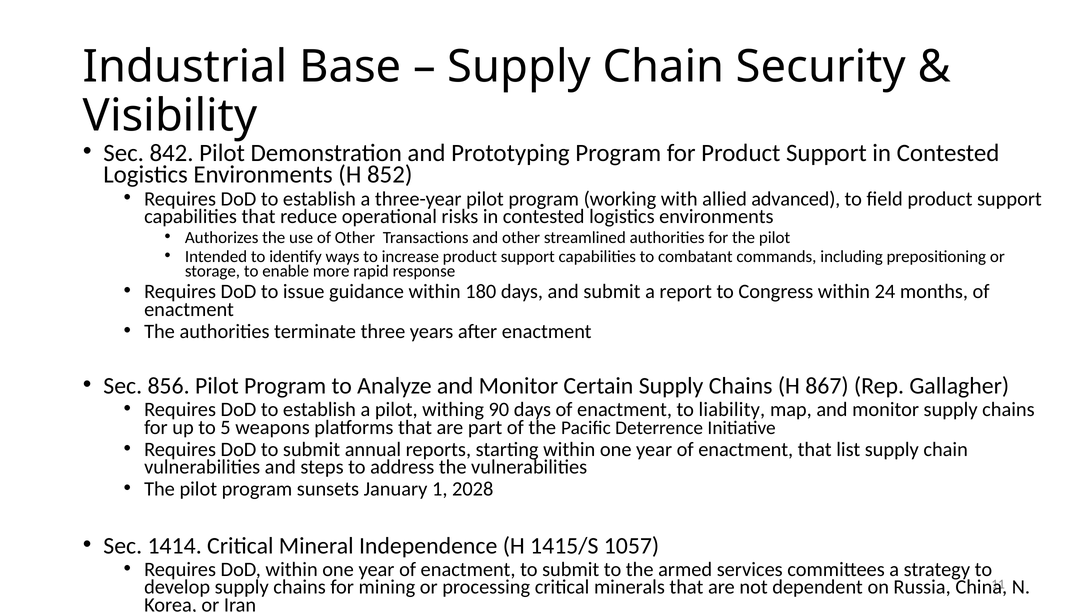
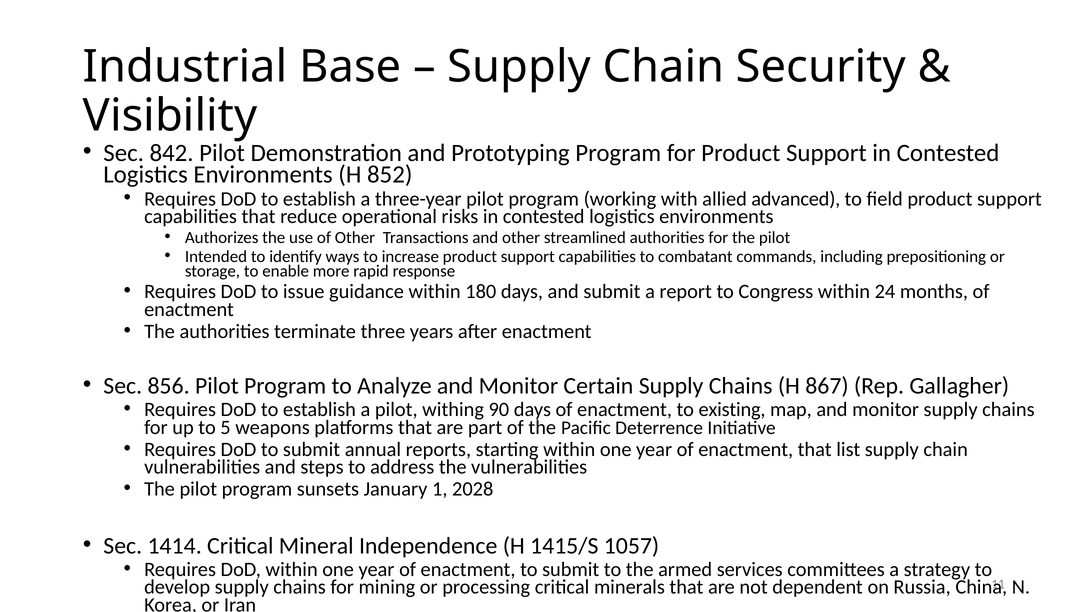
liability: liability -> existing
